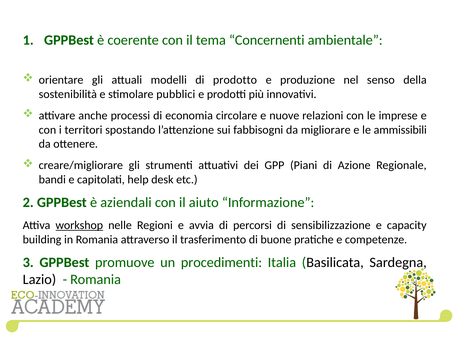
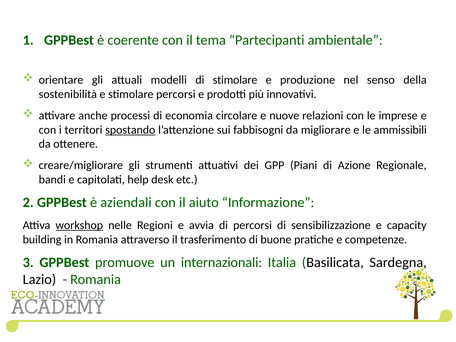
Concernenti: Concernenti -> Partecipanti
di prodotto: prodotto -> stimolare
stimolare pubblici: pubblici -> percorsi
spostando underline: none -> present
procedimenti: procedimenti -> internazionali
